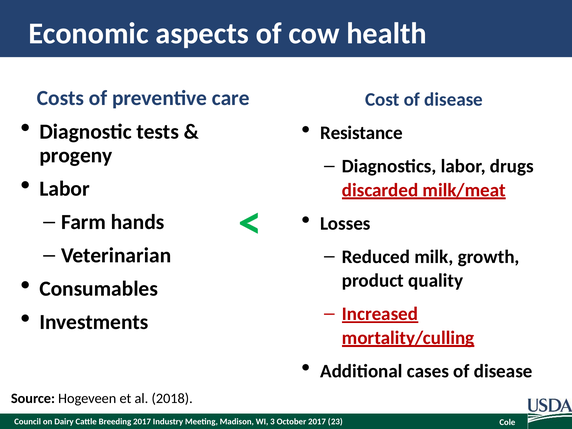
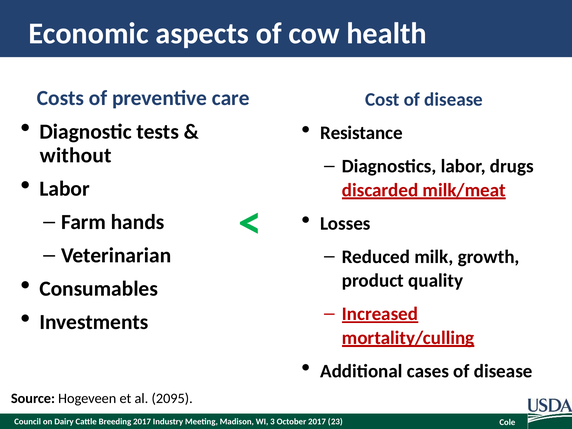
progeny: progeny -> without
2018: 2018 -> 2095
